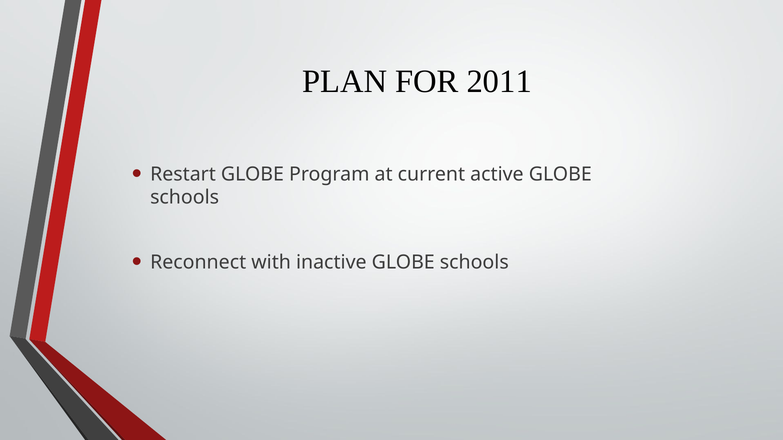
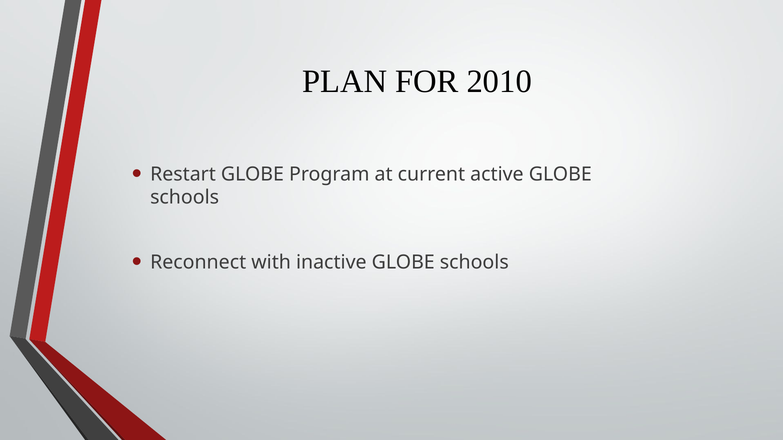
2011: 2011 -> 2010
